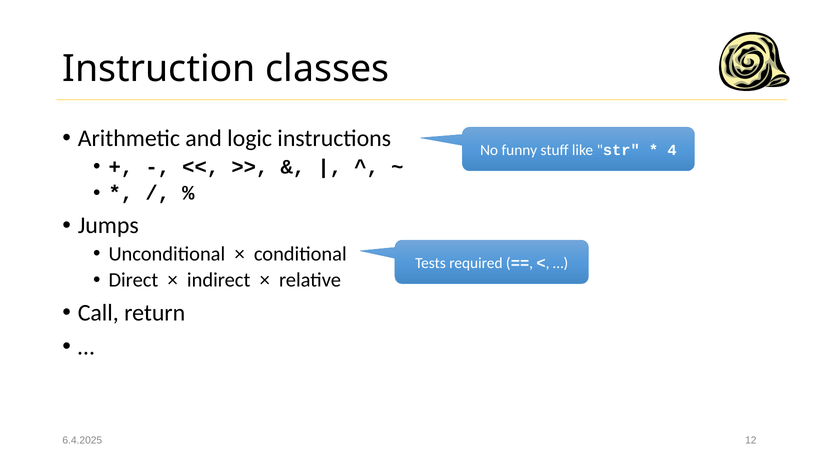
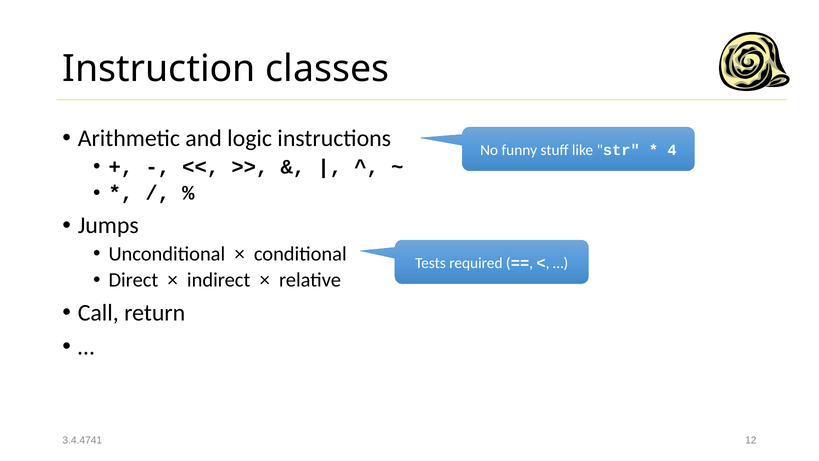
6.4.2025: 6.4.2025 -> 3.4.4741
